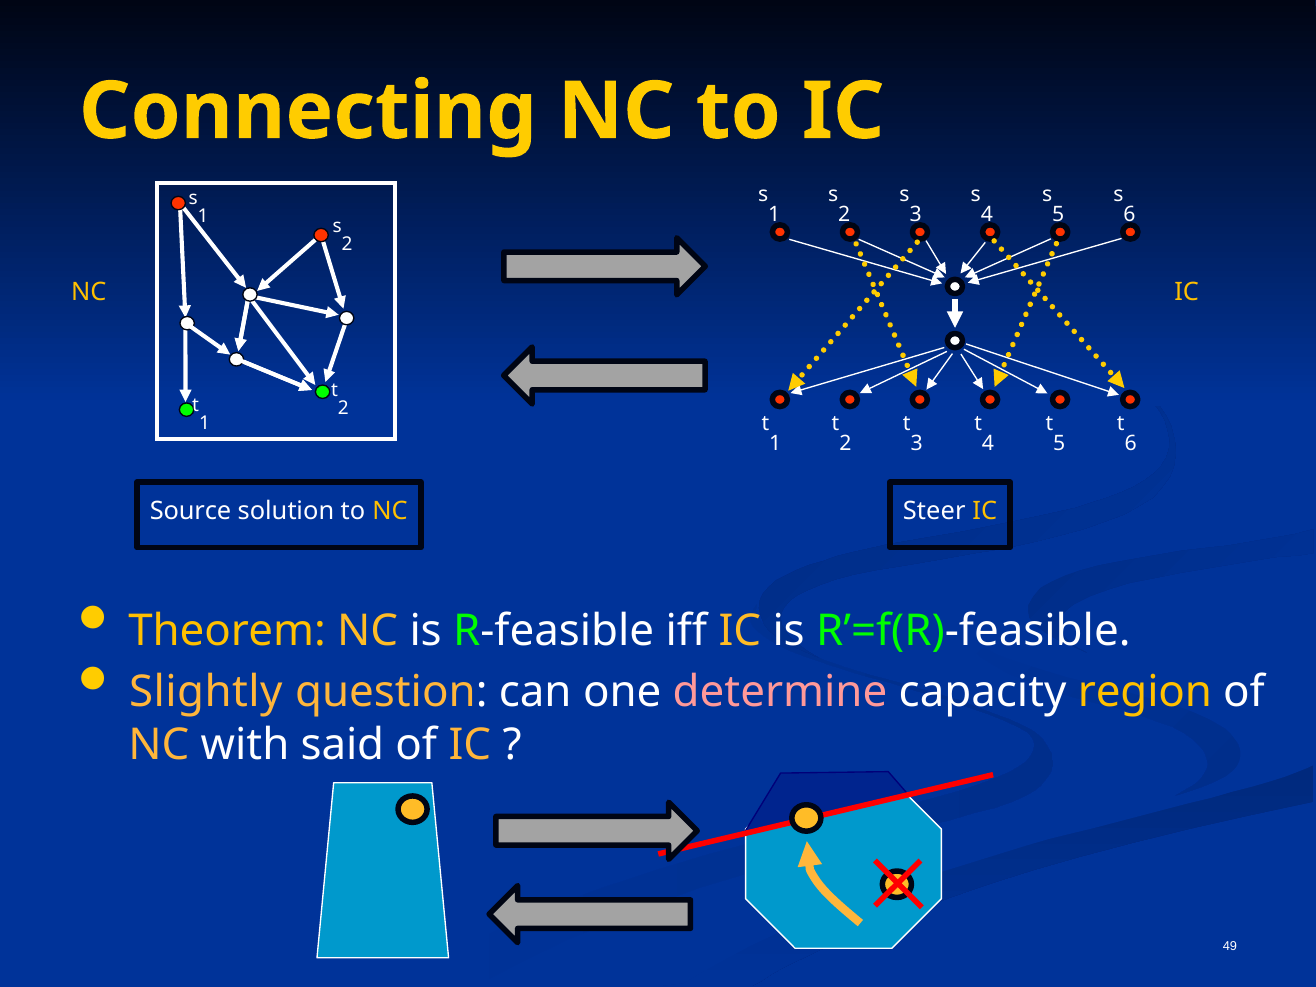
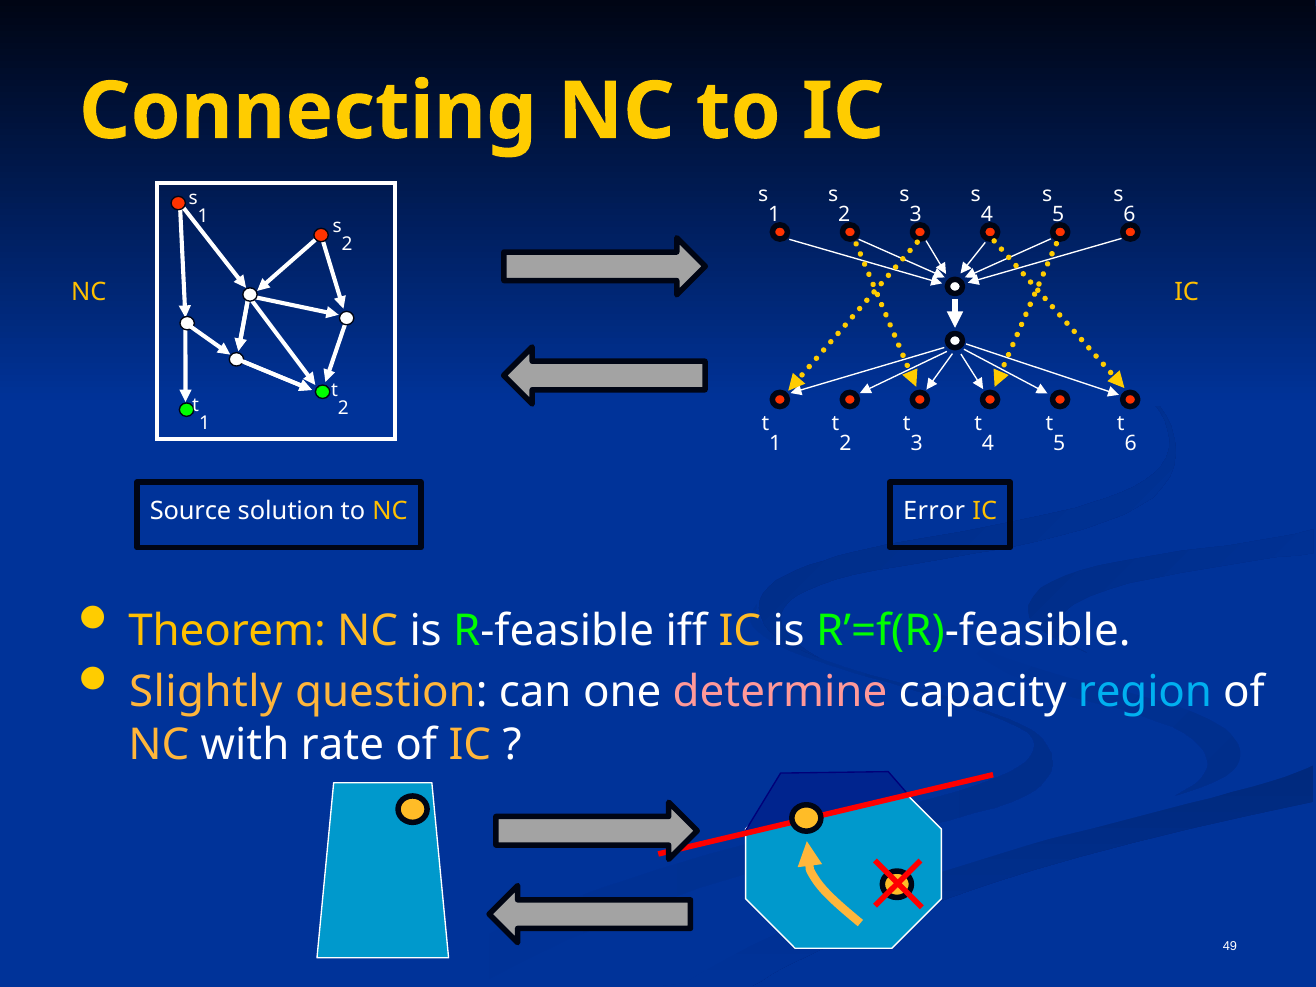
Steer: Steer -> Error
region colour: yellow -> light blue
said: said -> rate
